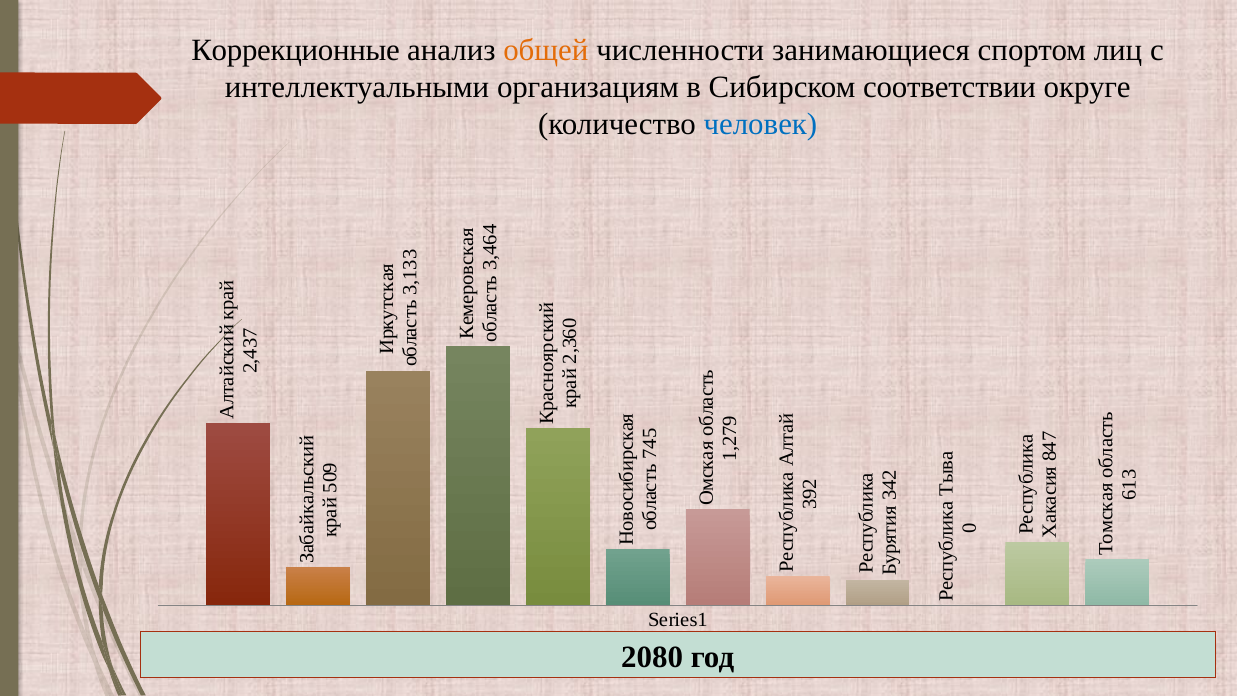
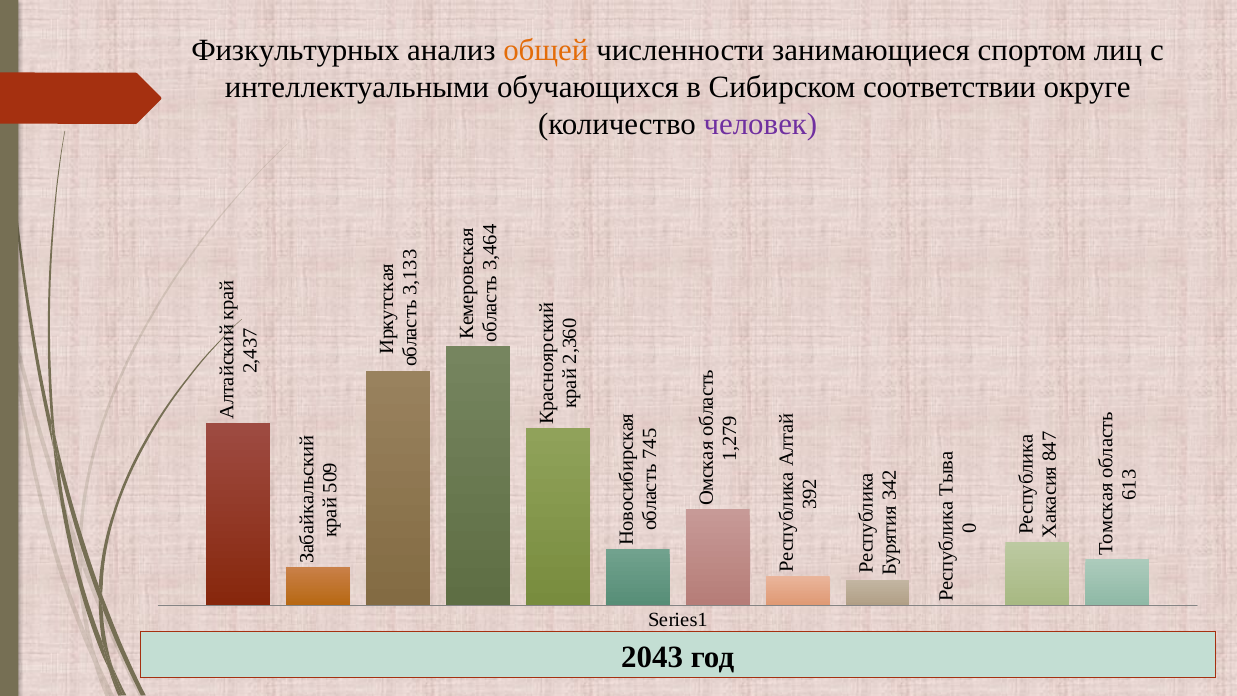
Коррекционные: Коррекционные -> Физкультурных
организациям: организациям -> обучающихся
человек colour: blue -> purple
2080: 2080 -> 2043
